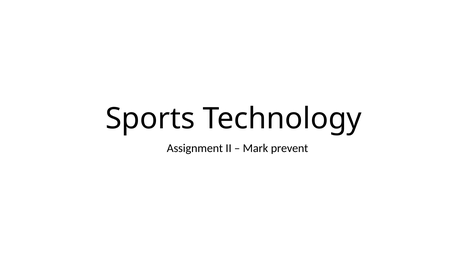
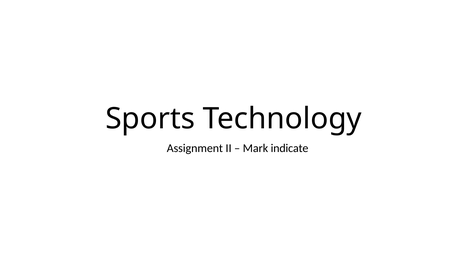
prevent: prevent -> indicate
